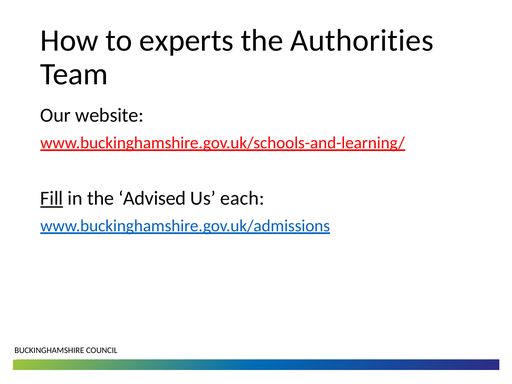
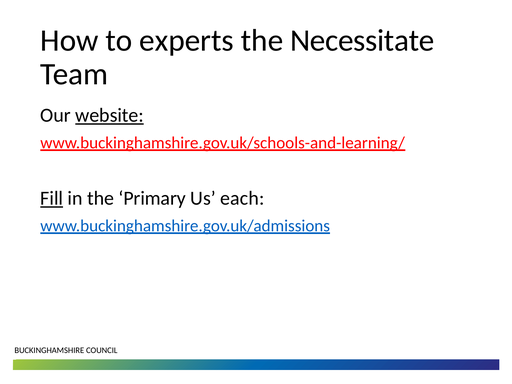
Authorities: Authorities -> Necessitate
website underline: none -> present
Advised: Advised -> Primary
